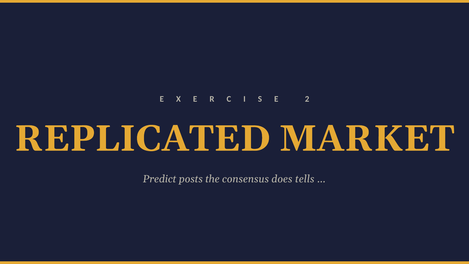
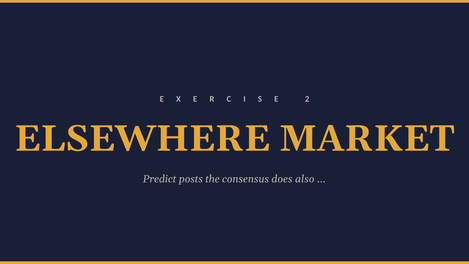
REPLICATED: REPLICATED -> ELSEWHERE
tells: tells -> also
